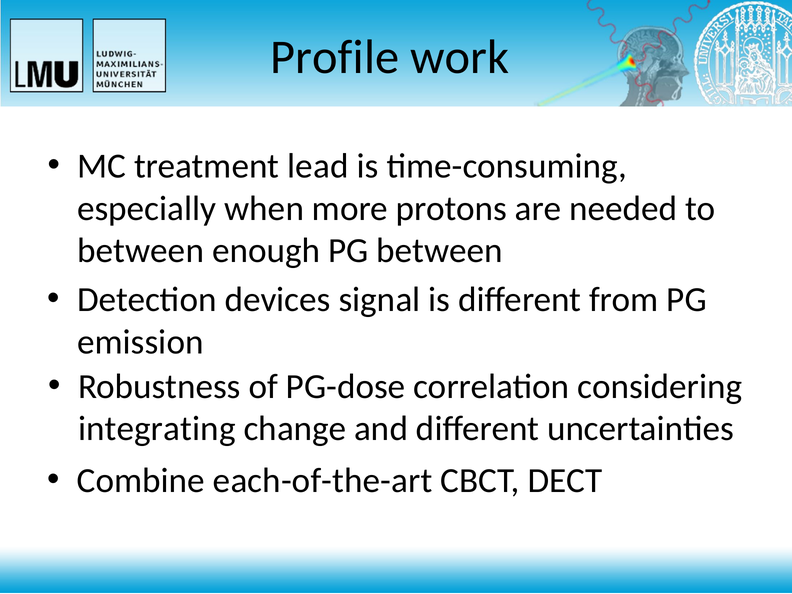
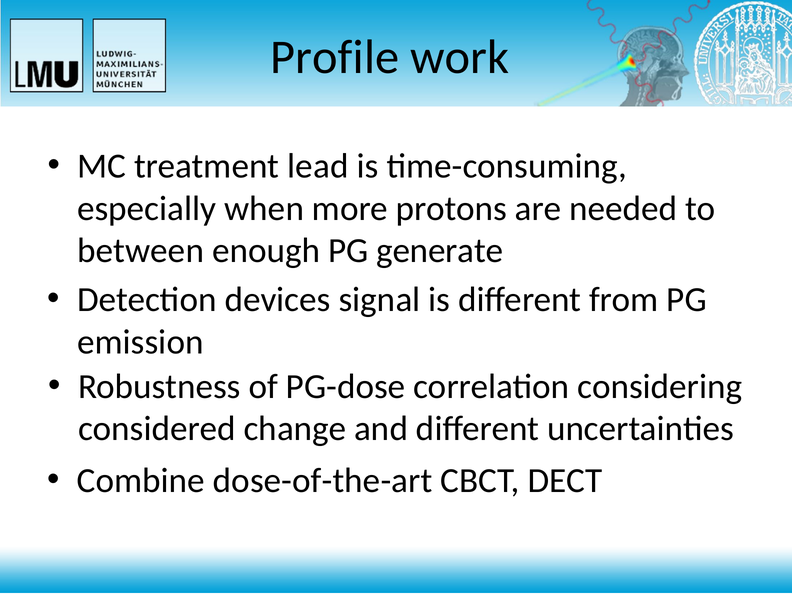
PG between: between -> generate
integrating: integrating -> considered
each-of-the-art: each-of-the-art -> dose-of-the-art
